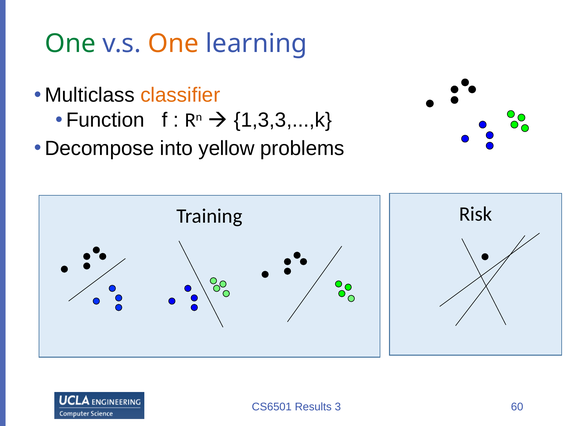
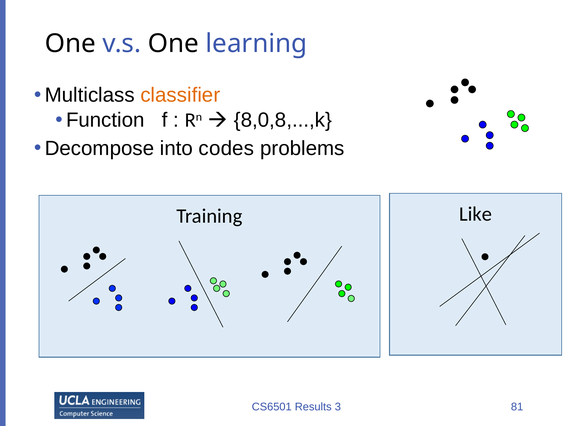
One at (70, 43) colour: green -> black
One at (173, 43) colour: orange -> black
1,3,3,...,k: 1,3,3,...,k -> 8,0,8,...,k
yellow: yellow -> codes
Risk: Risk -> Like
60: 60 -> 81
